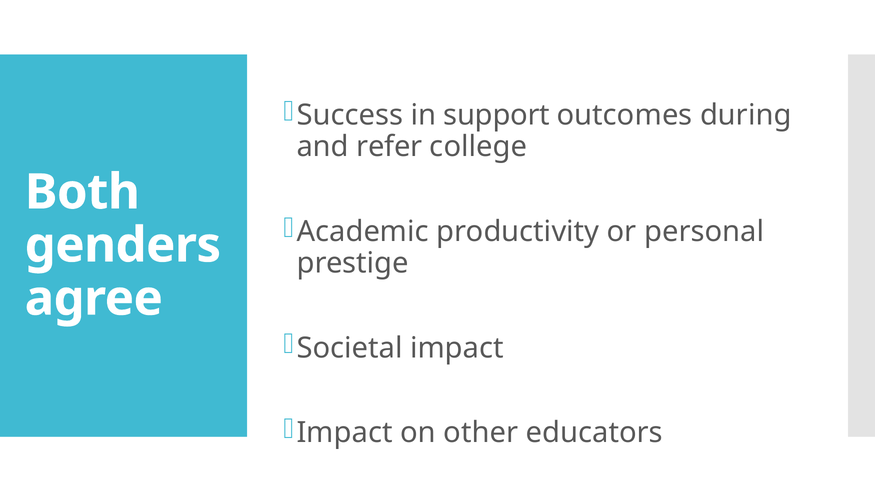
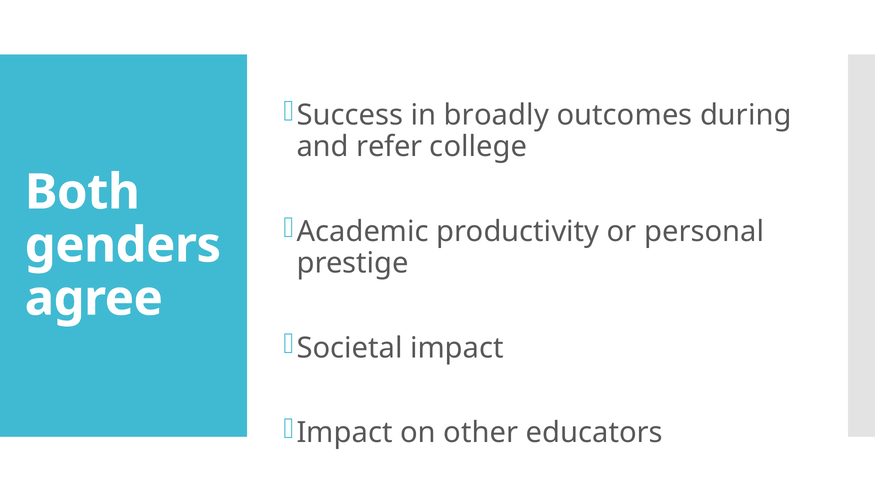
support: support -> broadly
